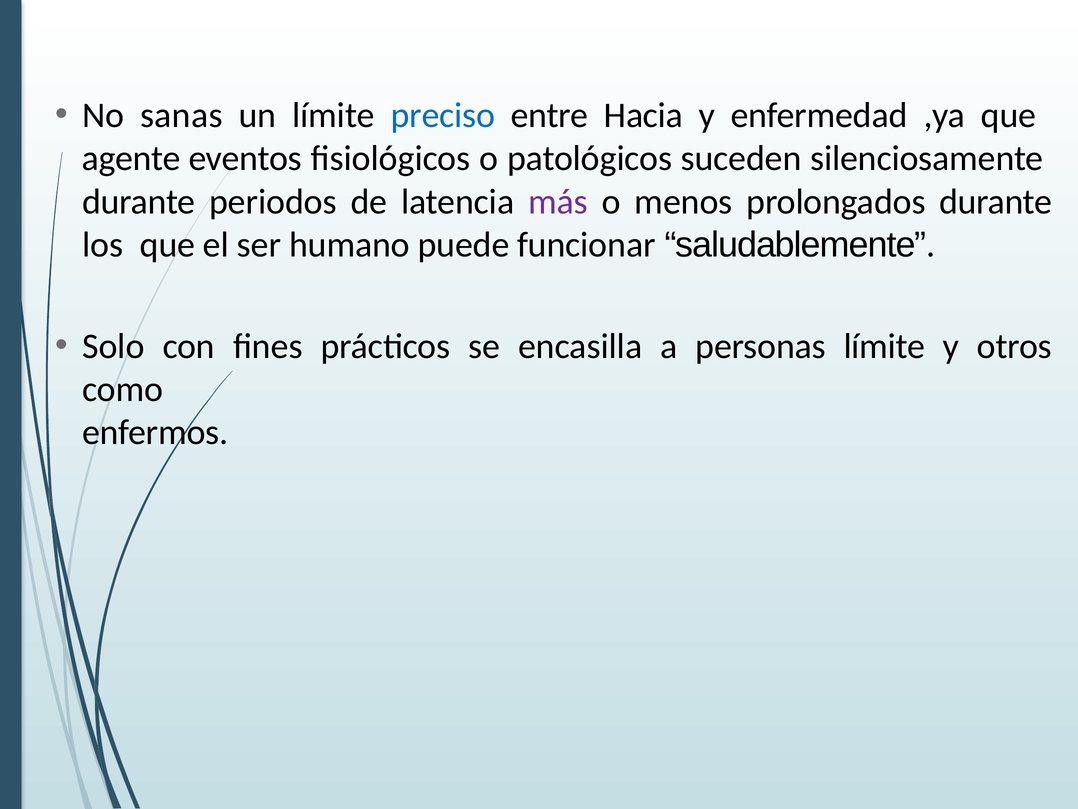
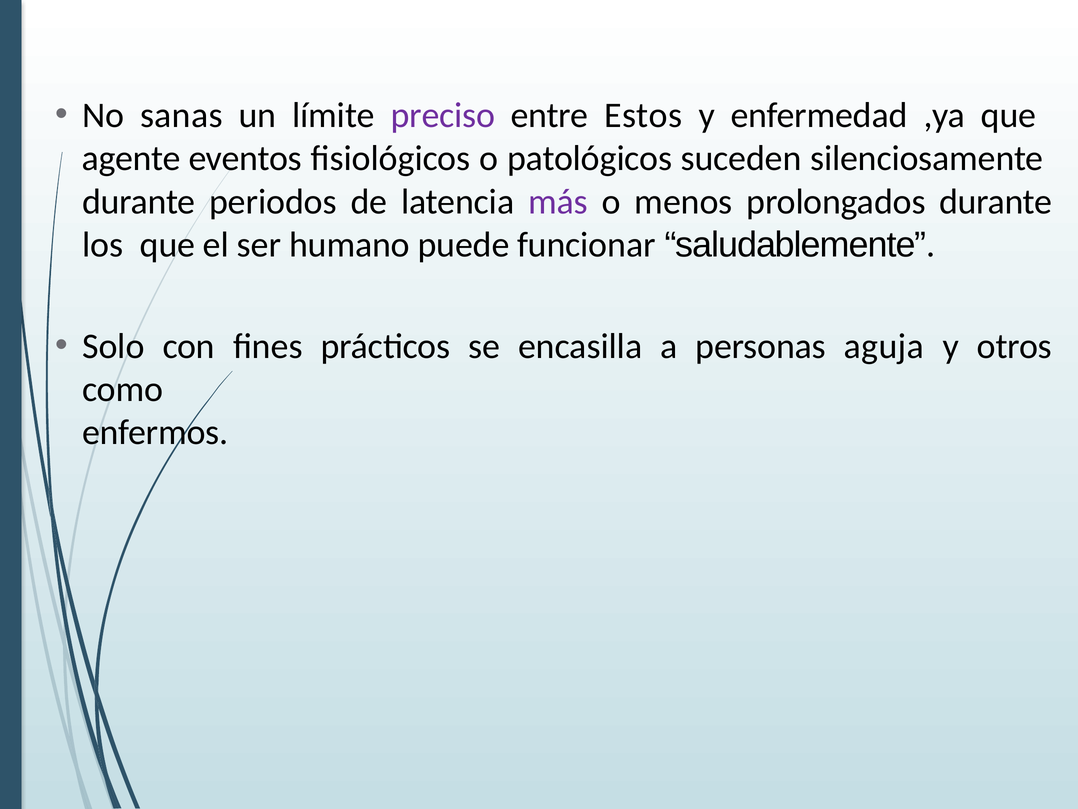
preciso colour: blue -> purple
Hacia: Hacia -> Estos
personas límite: límite -> aguja
